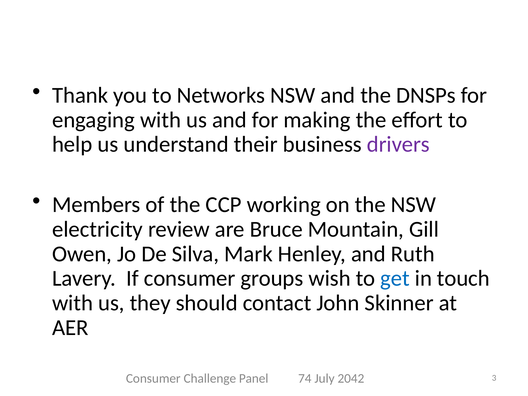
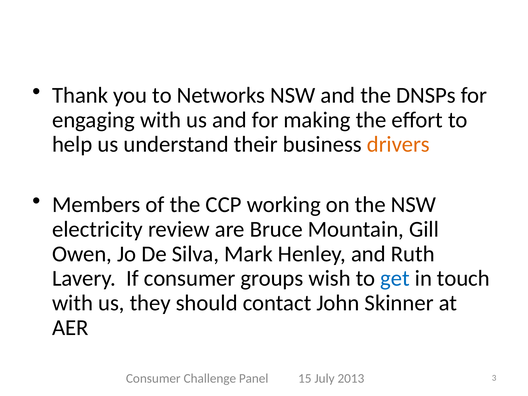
drivers colour: purple -> orange
74: 74 -> 15
2042: 2042 -> 2013
